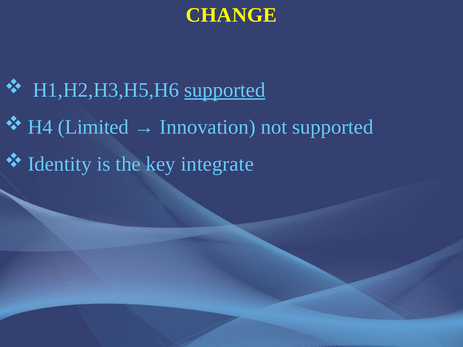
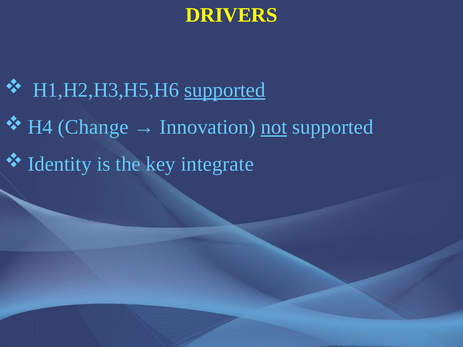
CHANGE: CHANGE -> DRIVERS
Limited: Limited -> Change
not underline: none -> present
